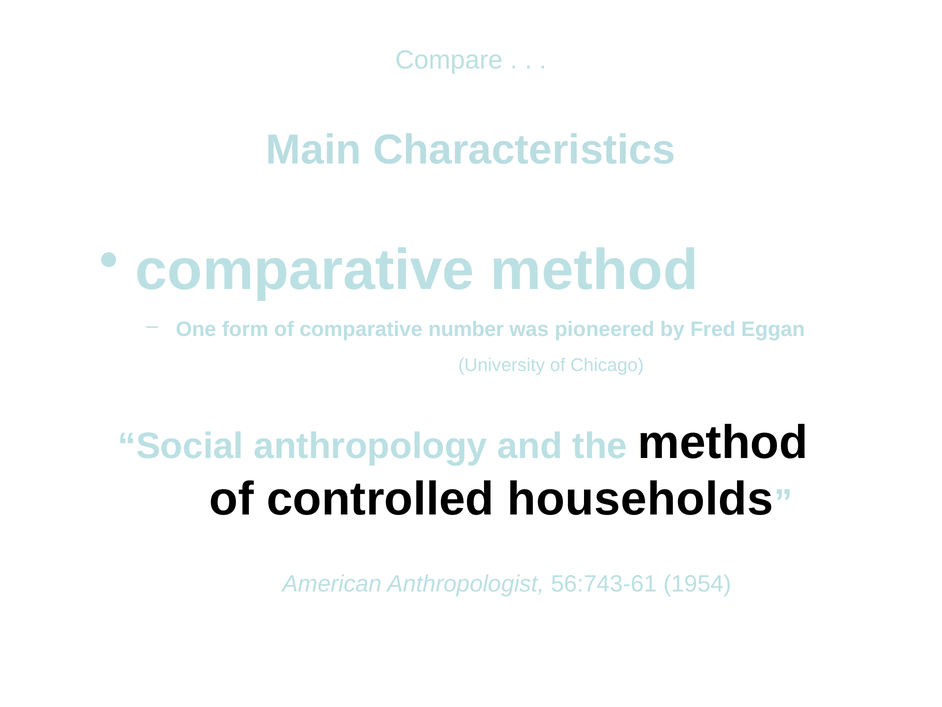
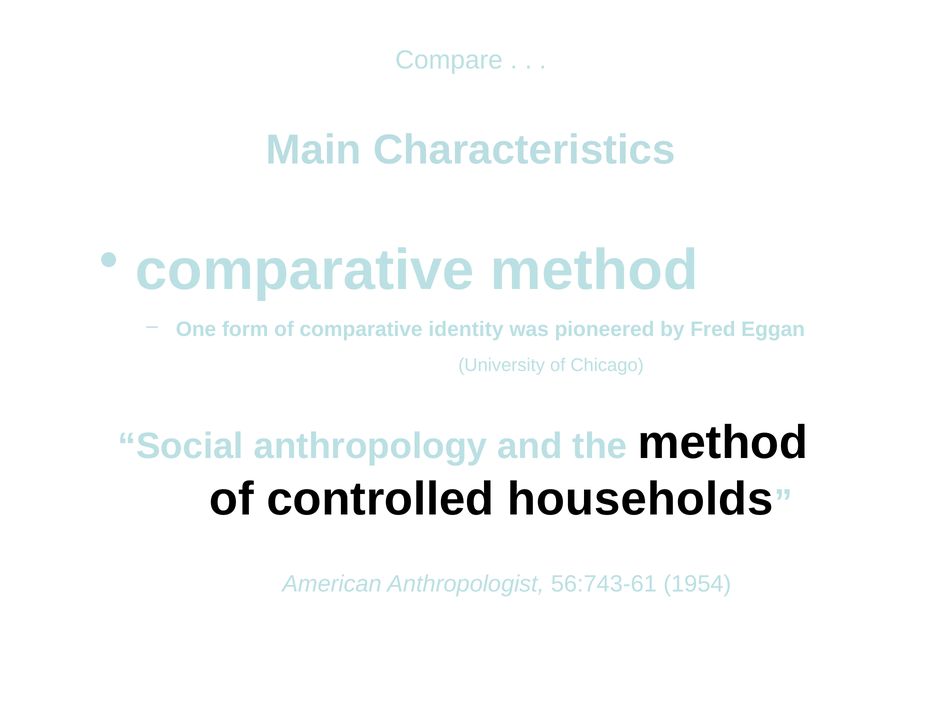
number: number -> identity
